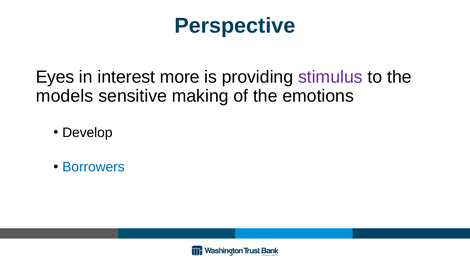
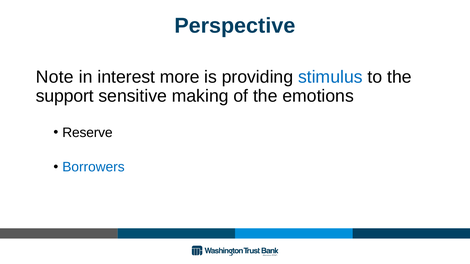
Eyes: Eyes -> Note
stimulus colour: purple -> blue
models: models -> support
Develop: Develop -> Reserve
